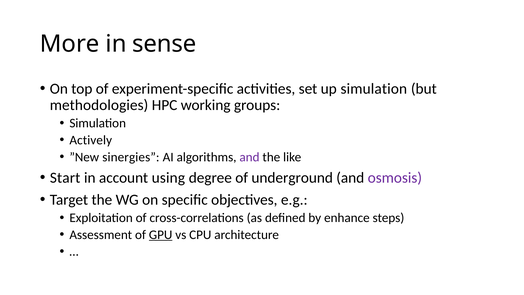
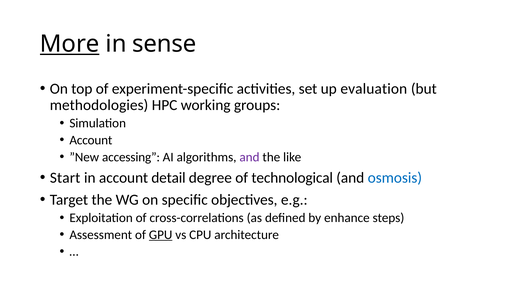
More underline: none -> present
up simulation: simulation -> evaluation
Actively at (91, 140): Actively -> Account
sinergies: sinergies -> accessing
using: using -> detail
underground: underground -> technological
osmosis colour: purple -> blue
